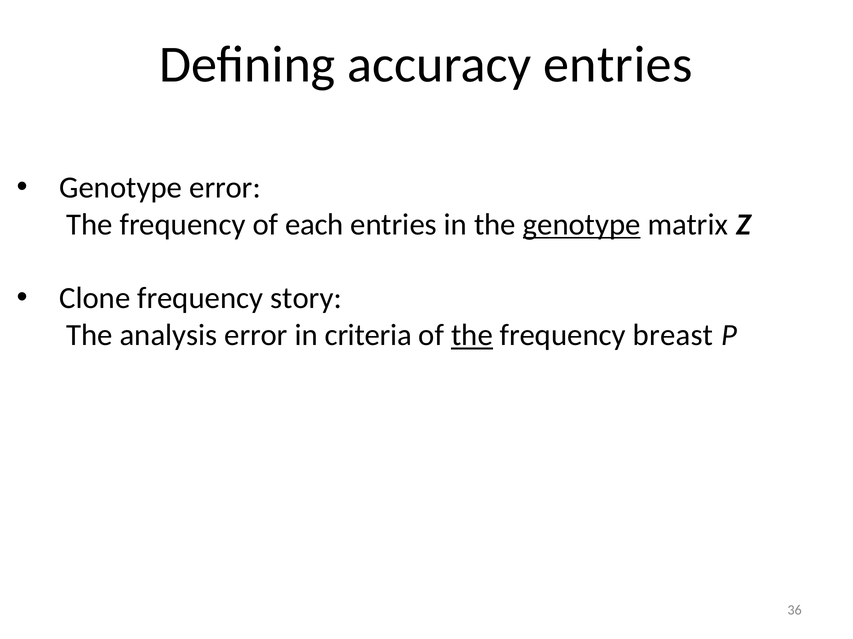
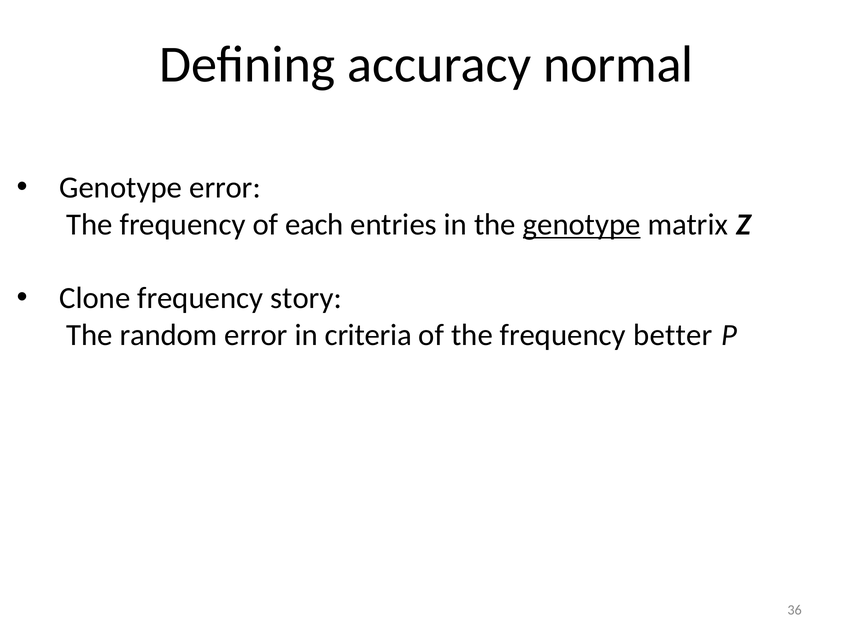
accuracy entries: entries -> normal
analysis: analysis -> random
the at (472, 336) underline: present -> none
breast: breast -> better
